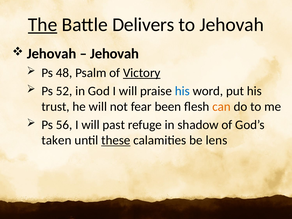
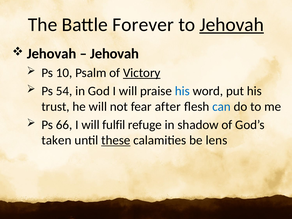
The underline: present -> none
Delivers: Delivers -> Forever
Jehovah at (232, 25) underline: none -> present
48: 48 -> 10
52: 52 -> 54
been: been -> after
can colour: orange -> blue
56: 56 -> 66
past: past -> fulfil
